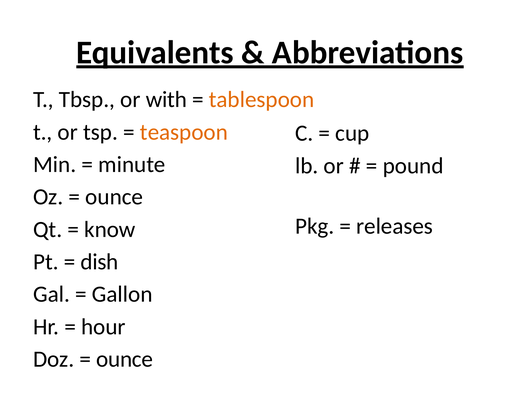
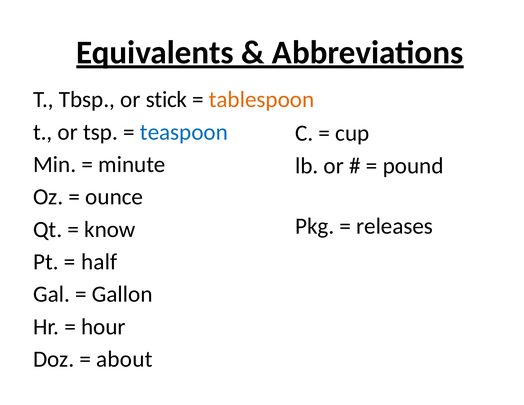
with: with -> stick
teaspoon colour: orange -> blue
dish: dish -> half
ounce at (125, 359): ounce -> about
